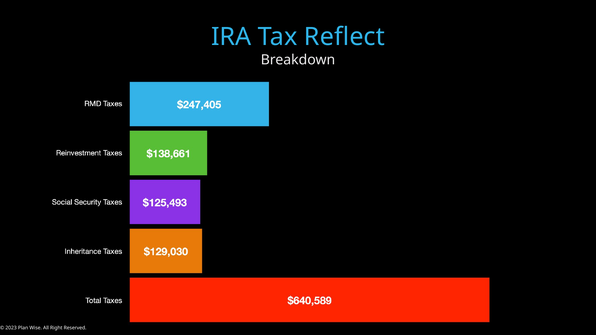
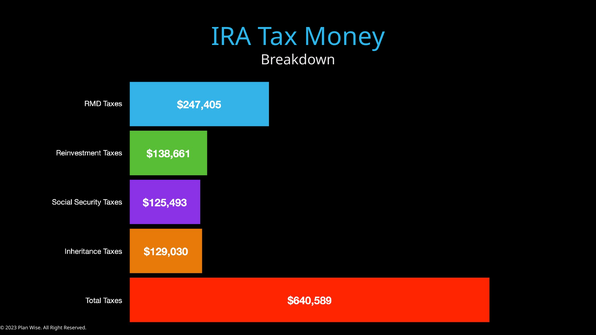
Reflect: Reflect -> Money
